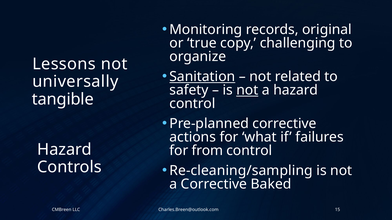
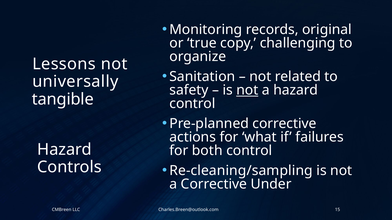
Sanitation underline: present -> none
from: from -> both
Baked: Baked -> Under
